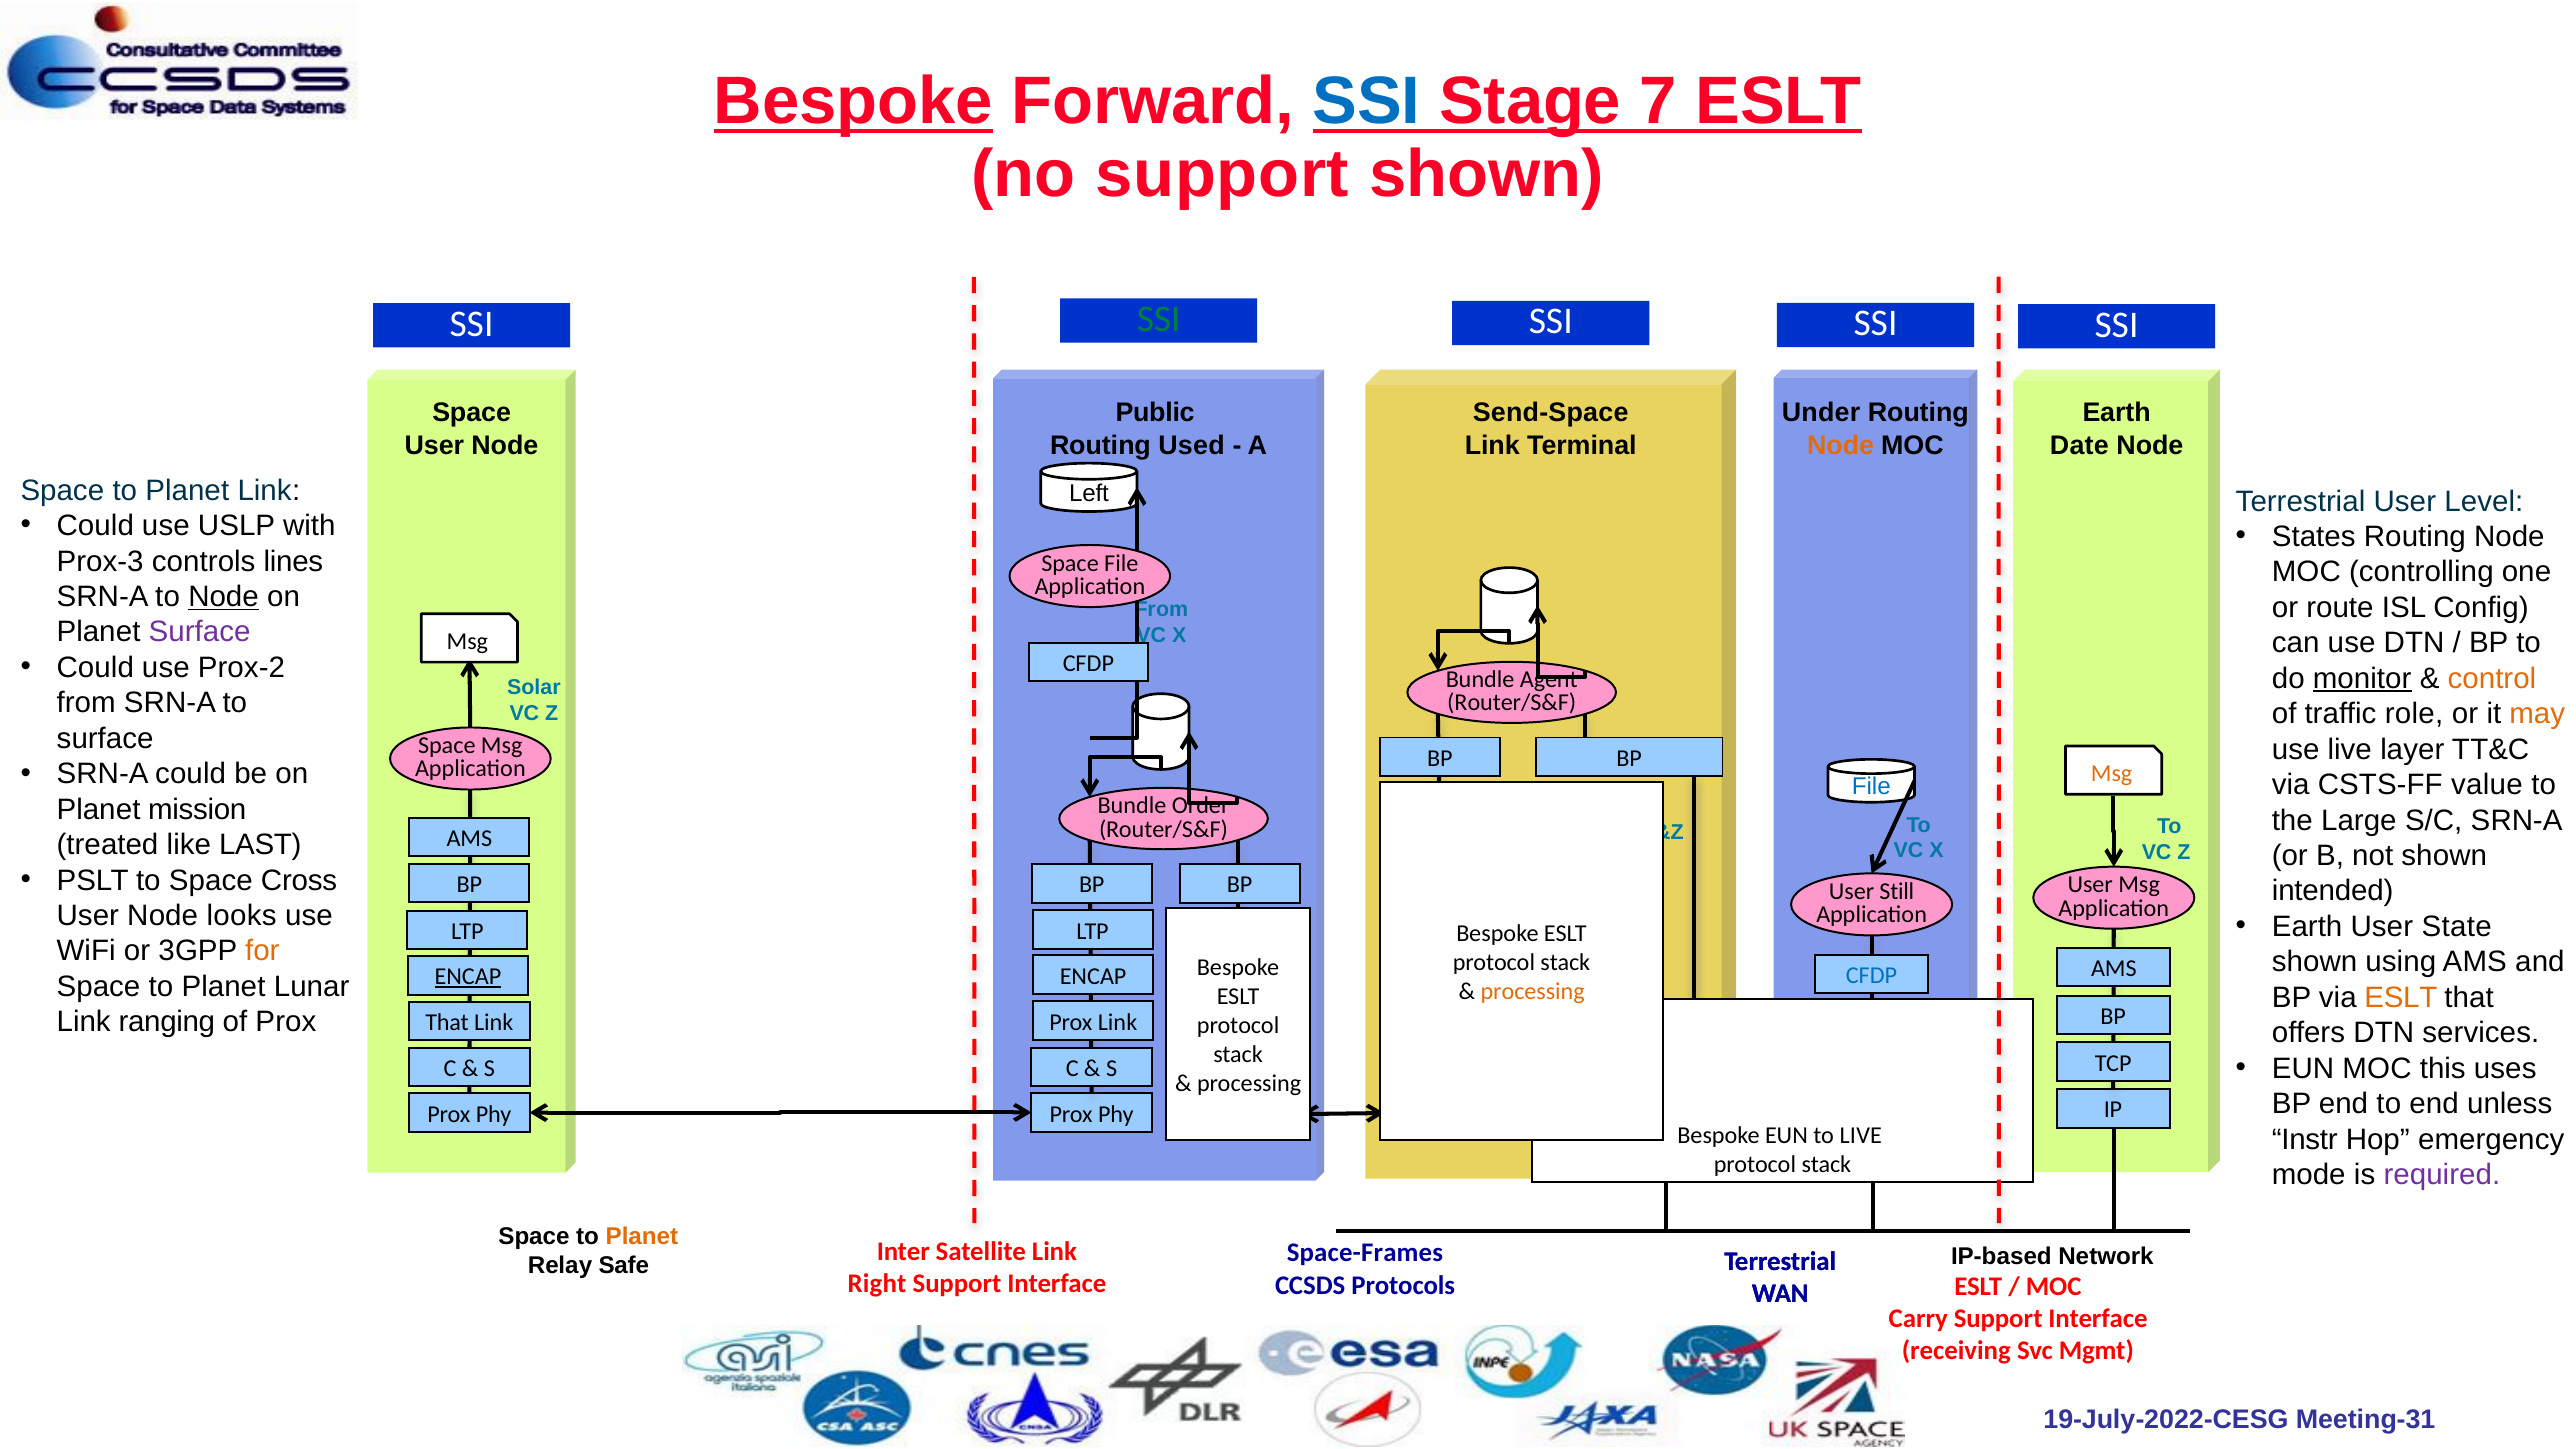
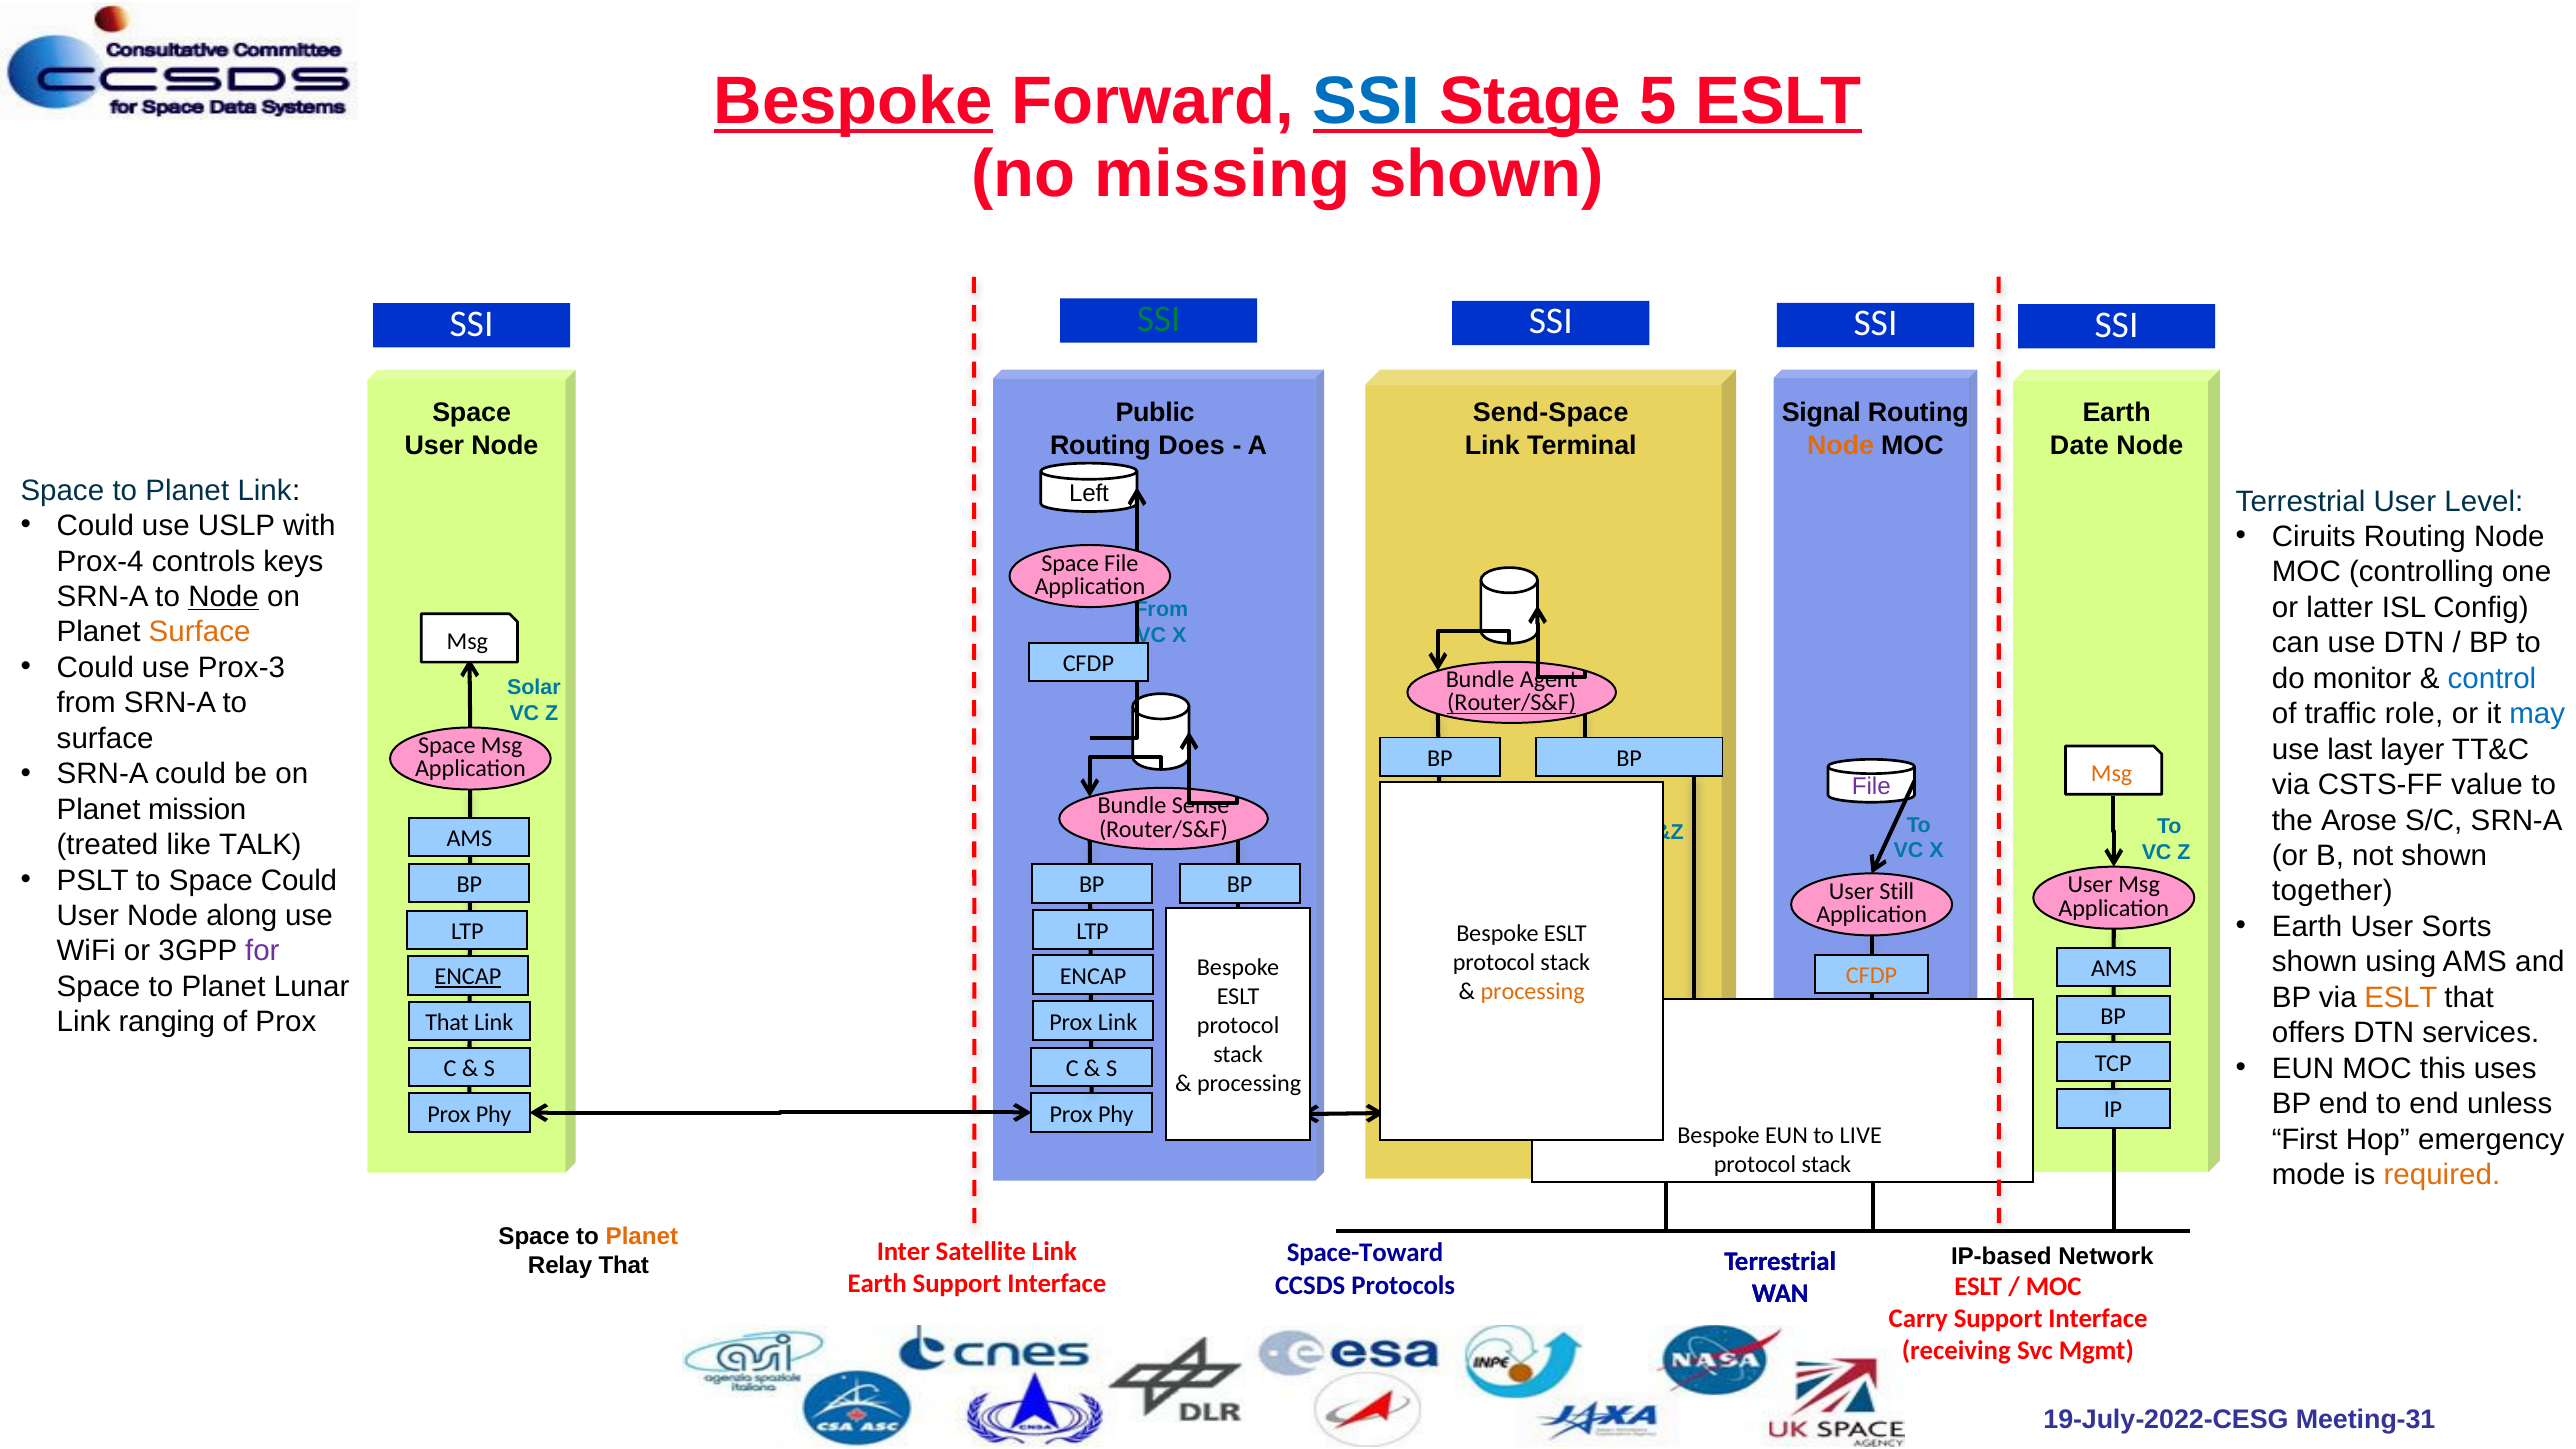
7: 7 -> 5
no support: support -> missing
Under: Under -> Signal
Used: Used -> Does
States: States -> Ciruits
Prox-3: Prox-3 -> Prox-4
lines: lines -> keys
route: route -> latter
Surface at (200, 632) colour: purple -> orange
Prox-2: Prox-2 -> Prox-3
monitor underline: present -> none
control colour: orange -> blue
Router/S&F at (1512, 703) underline: none -> present
may colour: orange -> blue
use live: live -> last
File at (1871, 786) colour: blue -> purple
Order: Order -> Sense
Large: Large -> Arose
LAST: LAST -> TALK
Space Cross: Cross -> Could
intended: intended -> together
looks: looks -> along
State: State -> Sorts
for colour: orange -> purple
CFDP at (1871, 976) colour: blue -> orange
Instr: Instr -> First
required colour: purple -> orange
Space-Frames: Space-Frames -> Space-Toward
Relay Safe: Safe -> That
Right at (877, 1284): Right -> Earth
